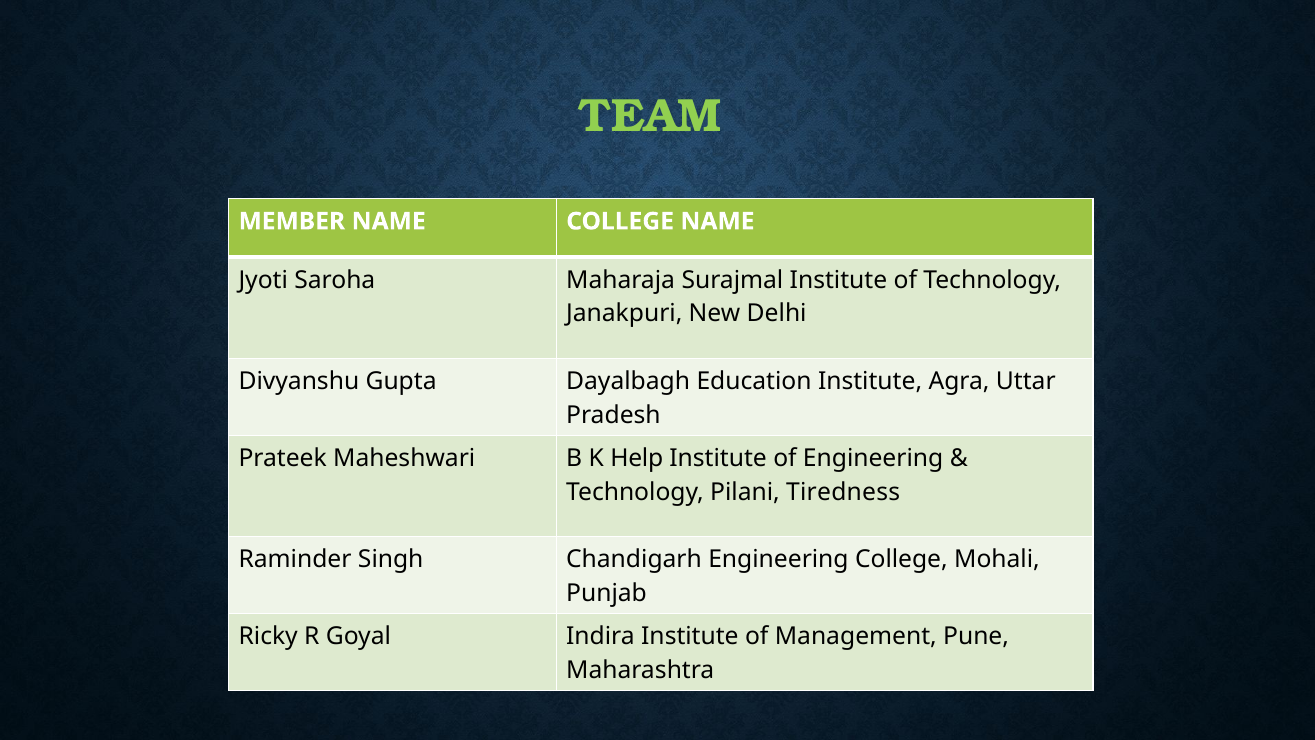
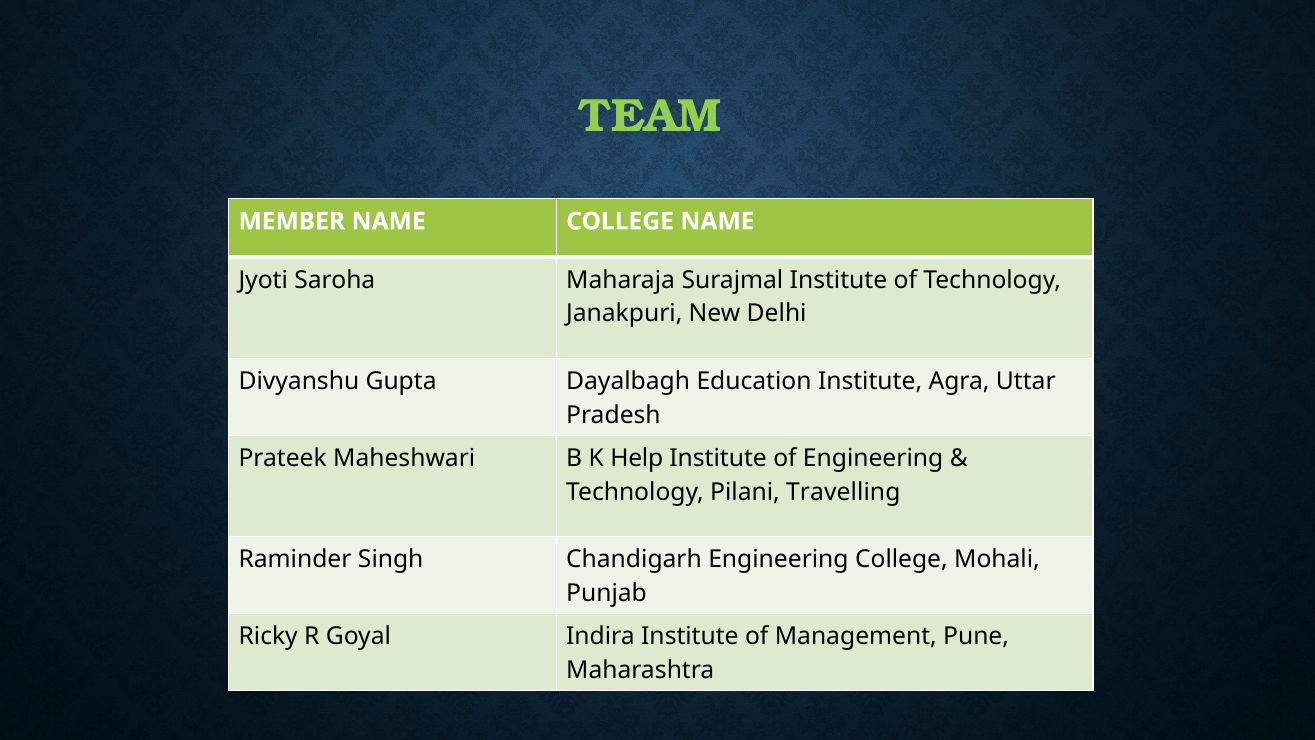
Tiredness: Tiredness -> Travelling
